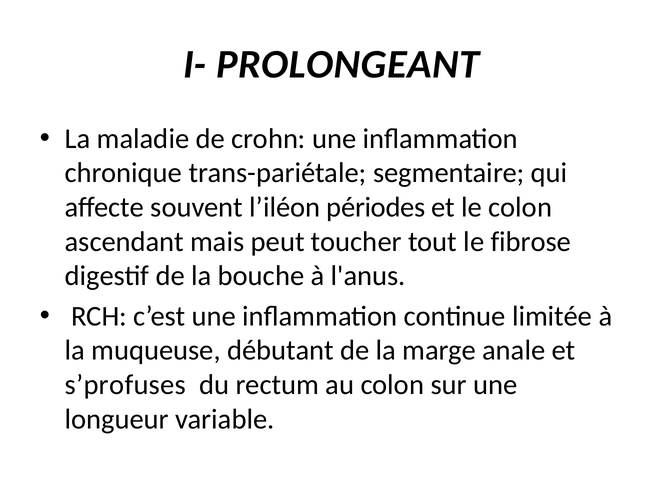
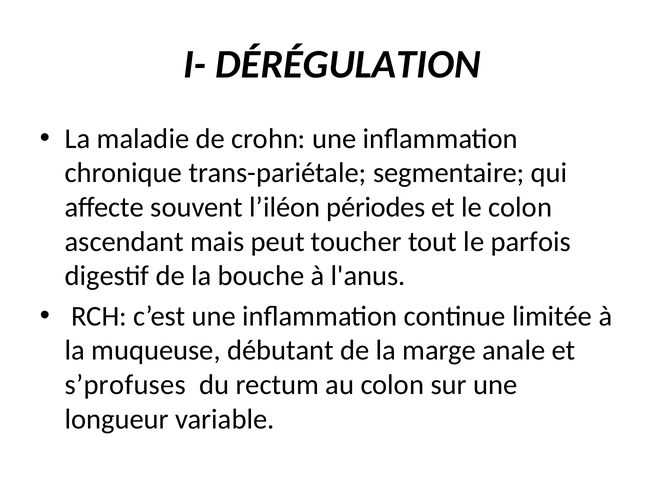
PROLONGEANT: PROLONGEANT -> DÉRÉGULATION
fibrose: fibrose -> parfois
